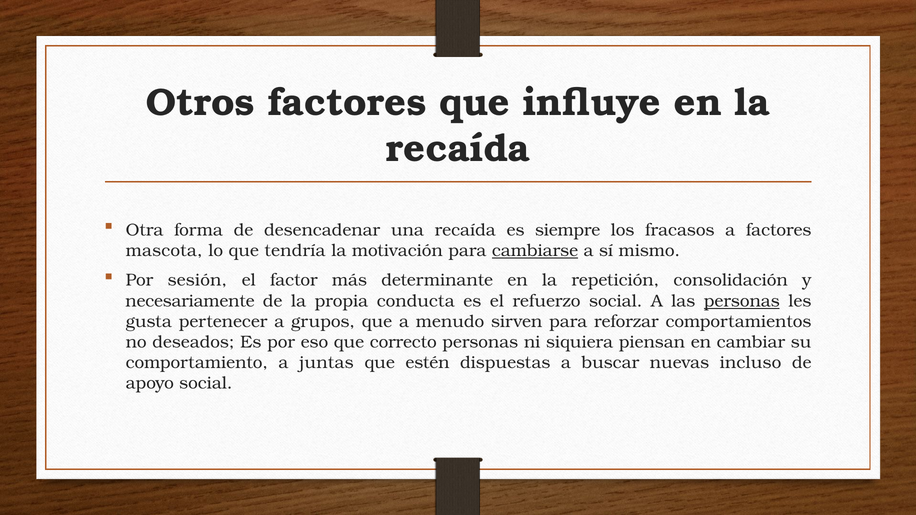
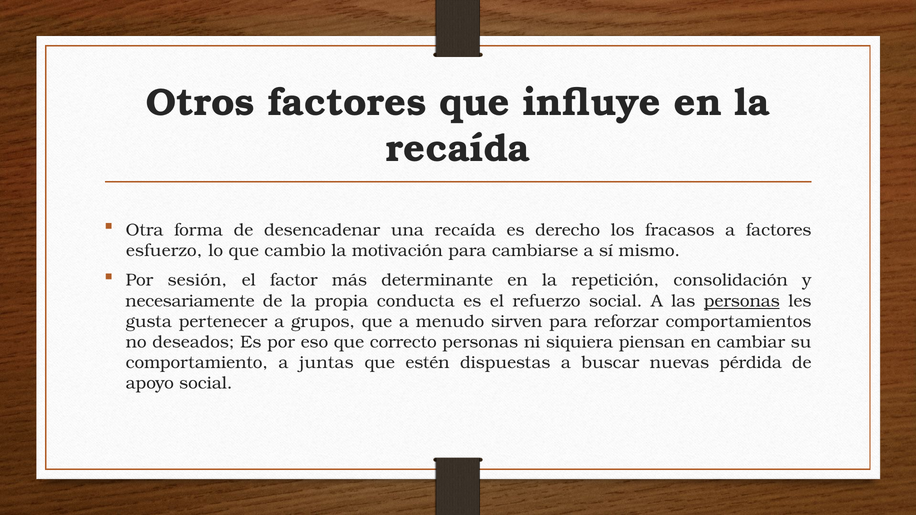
siempre: siempre -> derecho
mascota: mascota -> esfuerzo
tendría: tendría -> cambio
cambiarse underline: present -> none
incluso: incluso -> pérdida
